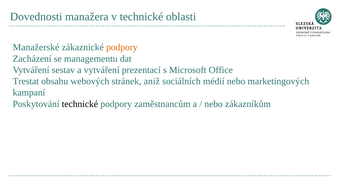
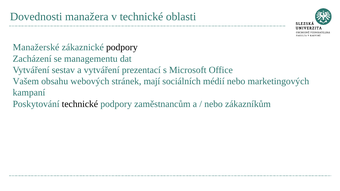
podpory at (122, 47) colour: orange -> black
Trestat: Trestat -> Vašem
aniž: aniž -> mají
